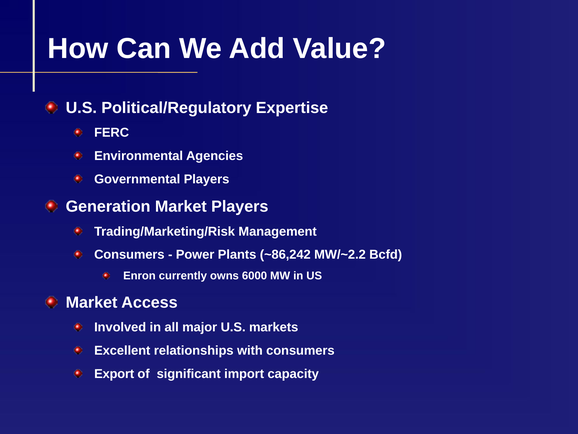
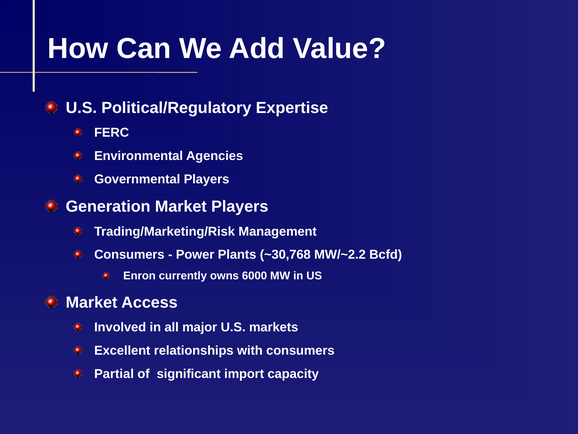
~86,242: ~86,242 -> ~30,768
Export: Export -> Partial
